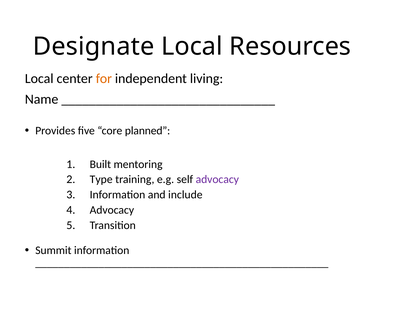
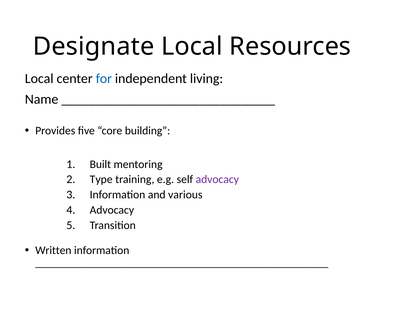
for colour: orange -> blue
planned: planned -> building
include: include -> various
Summit: Summit -> Written
